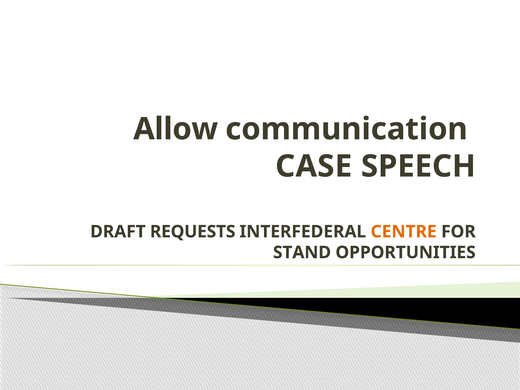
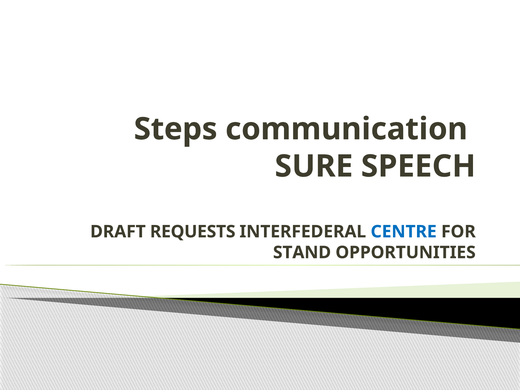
Allow: Allow -> Steps
CASE: CASE -> SURE
CENTRE colour: orange -> blue
